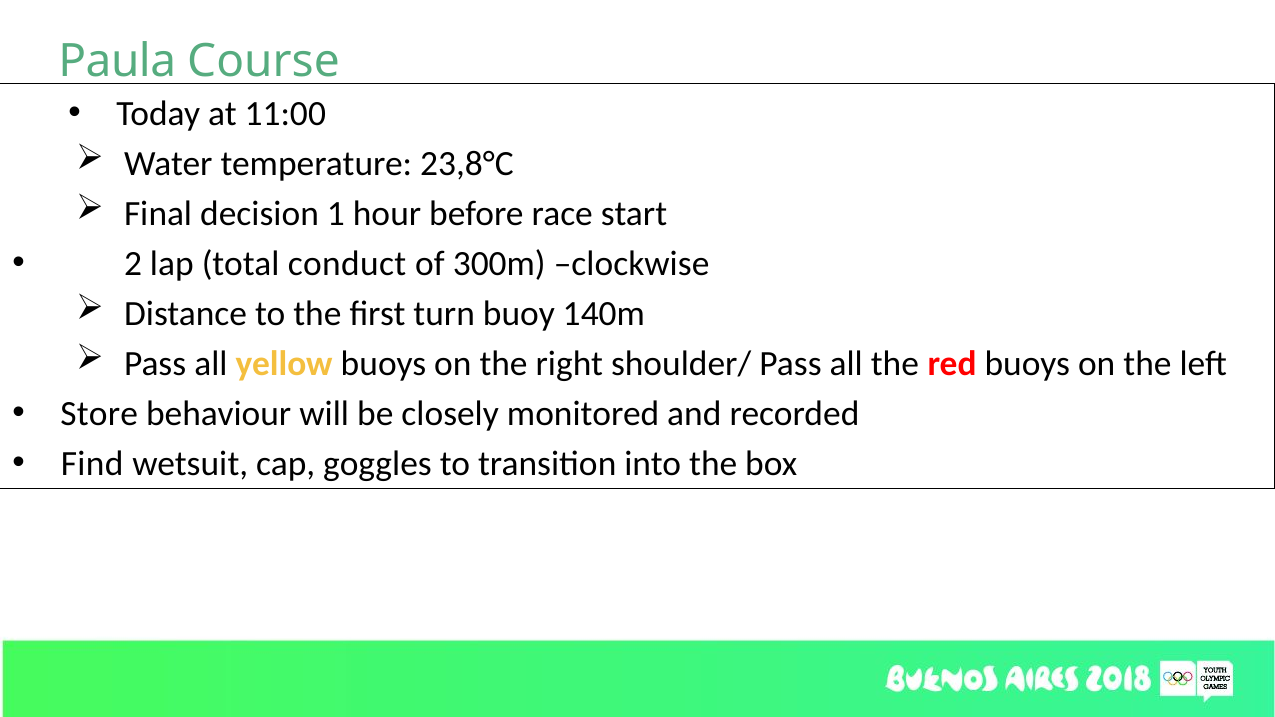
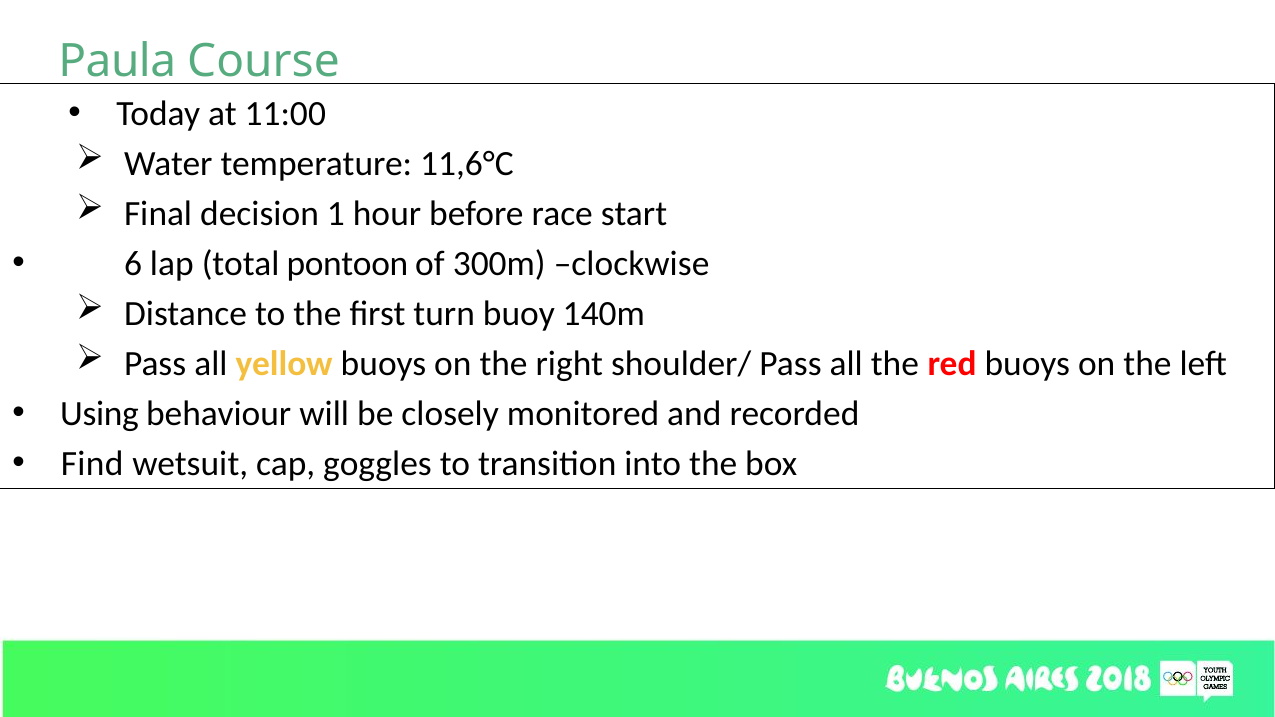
23,8°C: 23,8°C -> 11,6°C
2: 2 -> 6
conduct: conduct -> pontoon
Store: Store -> Using
